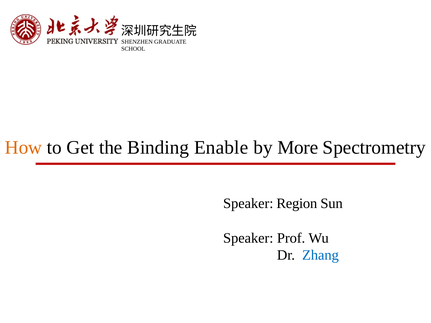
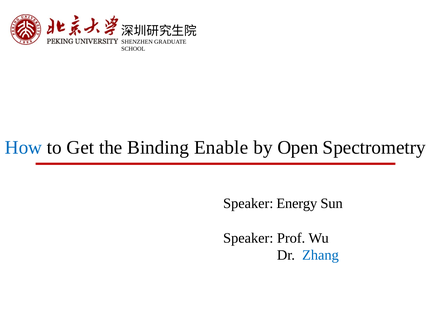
How colour: orange -> blue
More: More -> Open
Region: Region -> Energy
